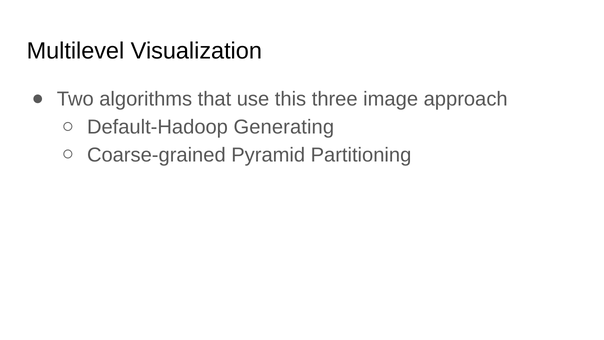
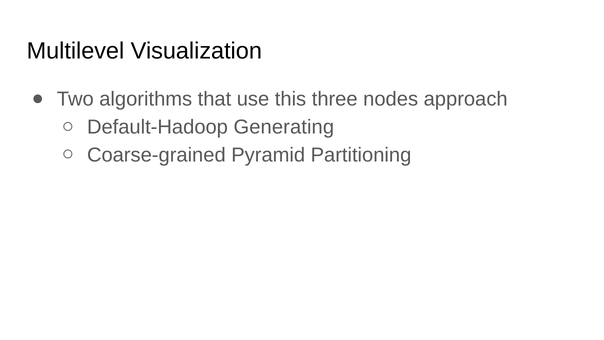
image: image -> nodes
